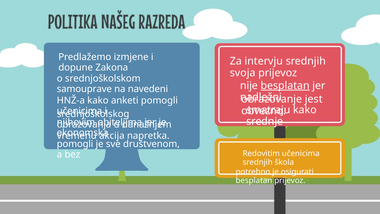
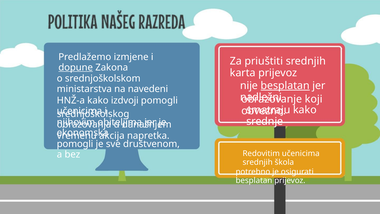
intervju: intervju -> priuštiti
dopune underline: none -> present
svoja: svoja -> karta
samouprave: samouprave -> ministarstva
jest: jest -> koji
anketi: anketi -> izdvoji
